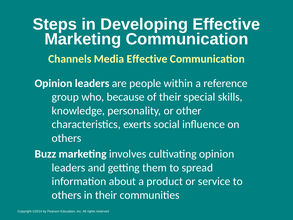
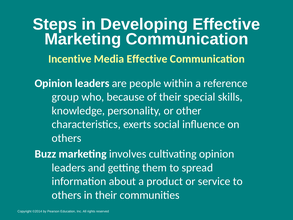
Channels: Channels -> Incentive
